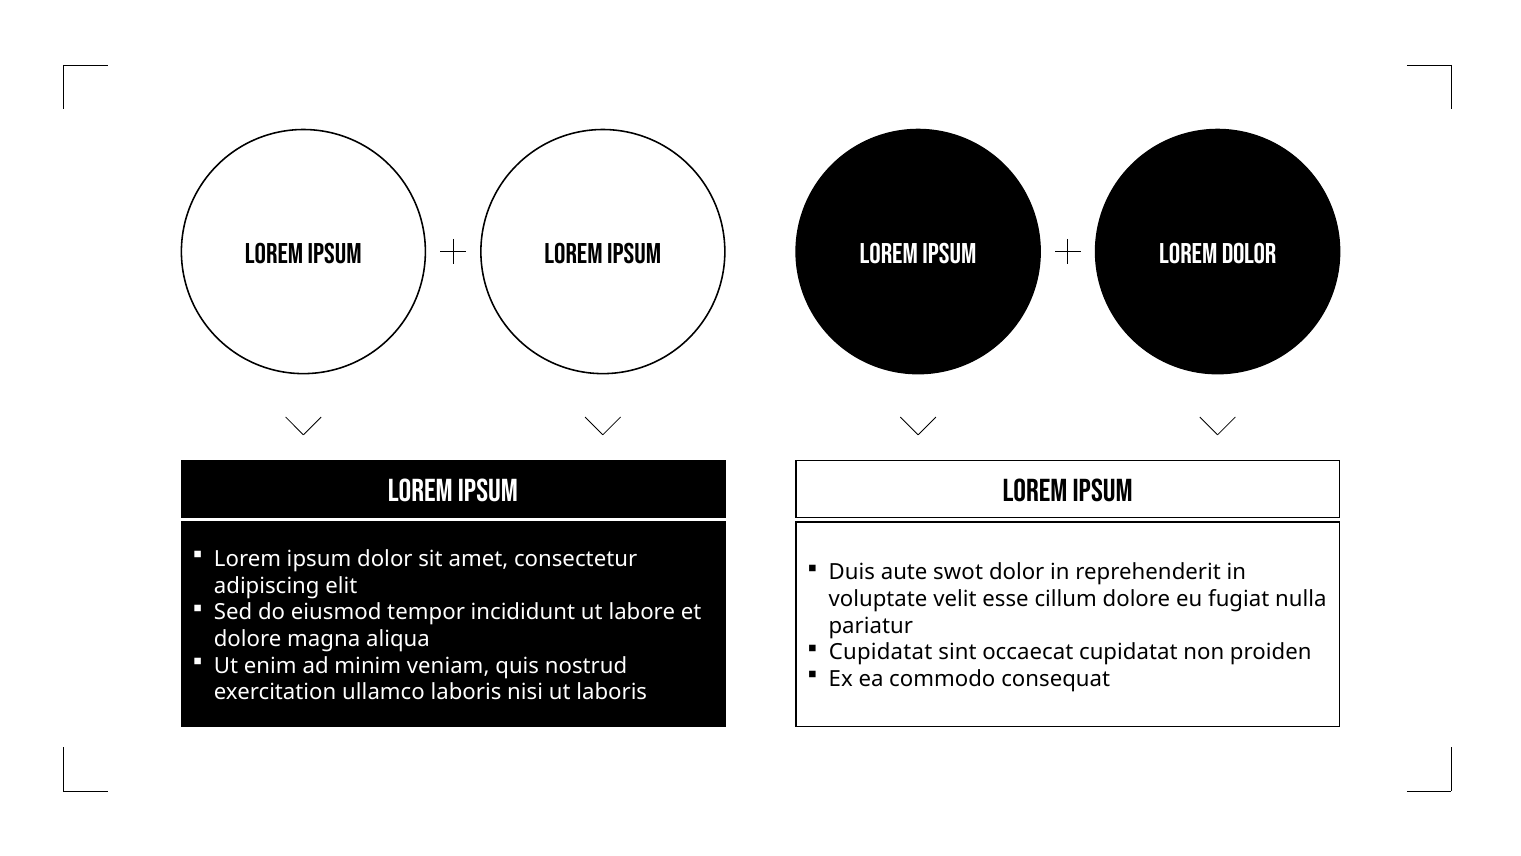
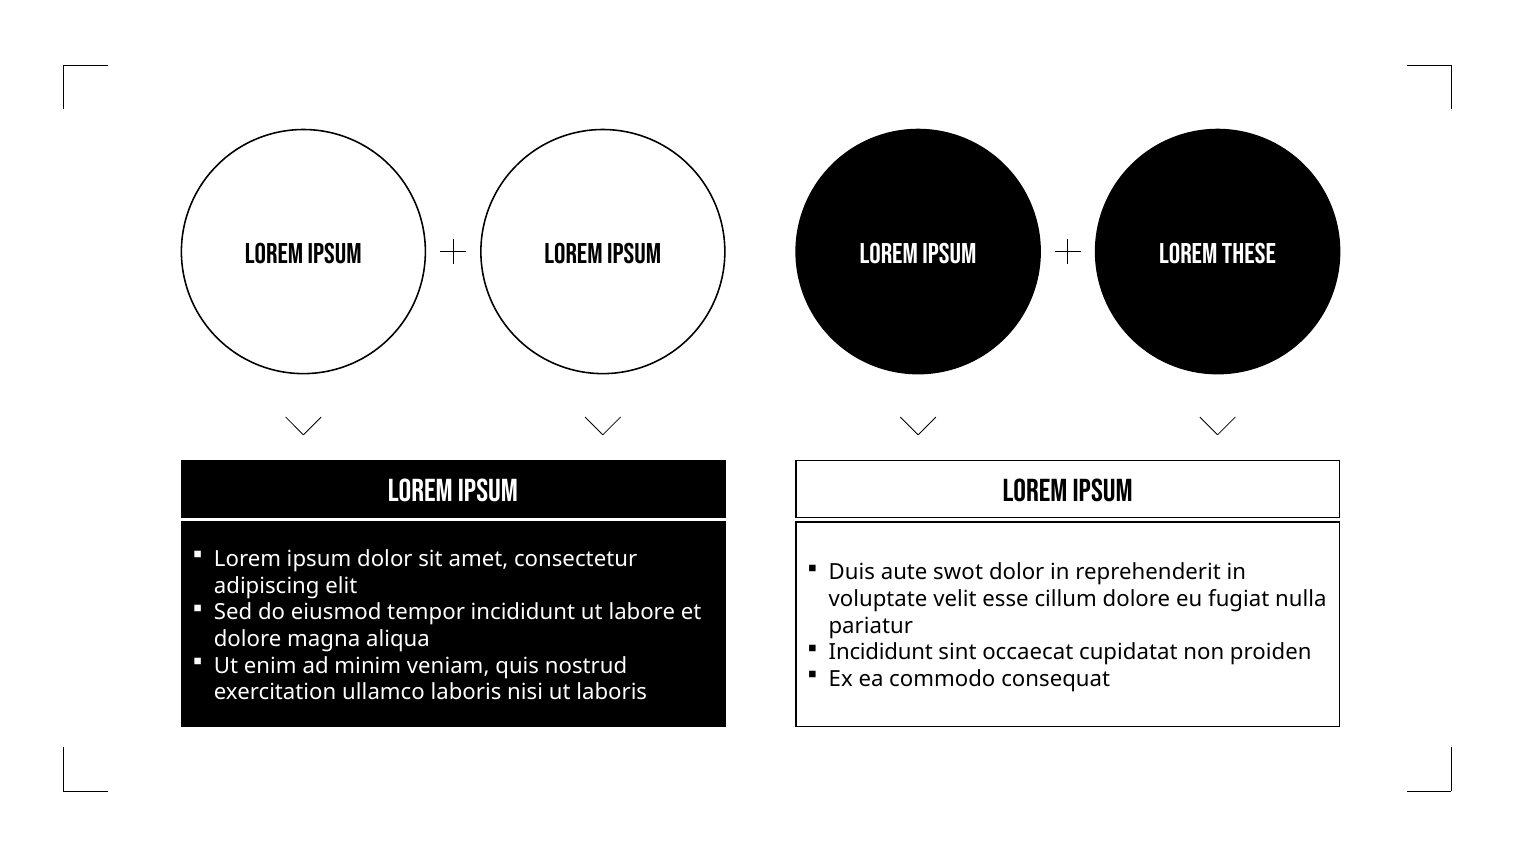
Lorem dolor: dolor -> these
Cupidatat at (881, 652): Cupidatat -> Incididunt
